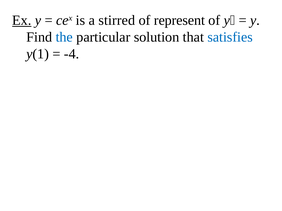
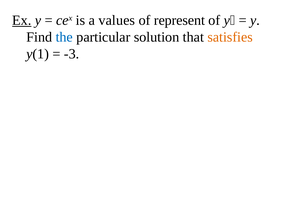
stirred: stirred -> values
satisfies colour: blue -> orange
-4: -4 -> -3
